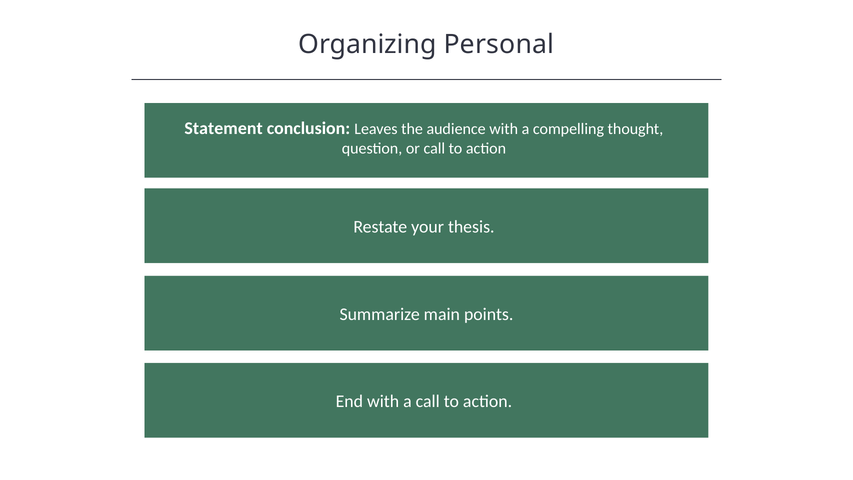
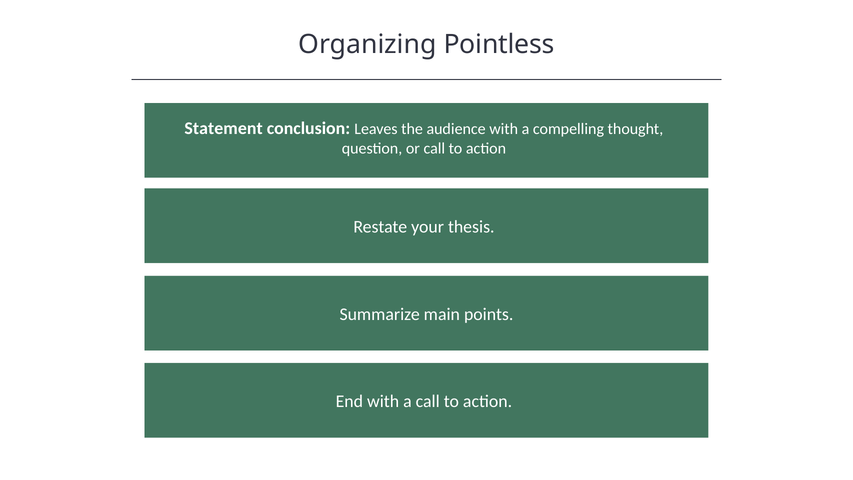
Personal: Personal -> Pointless
